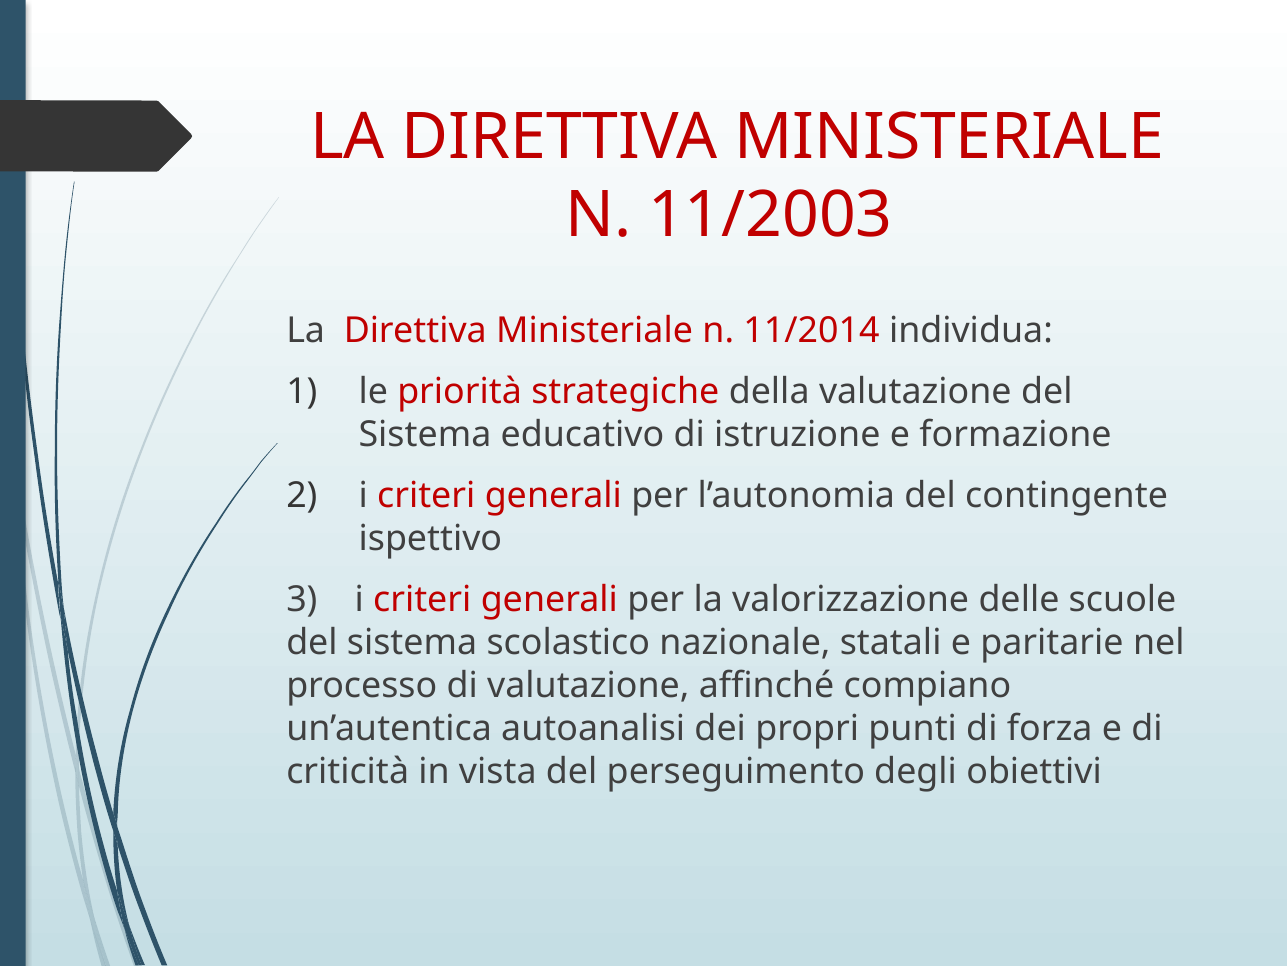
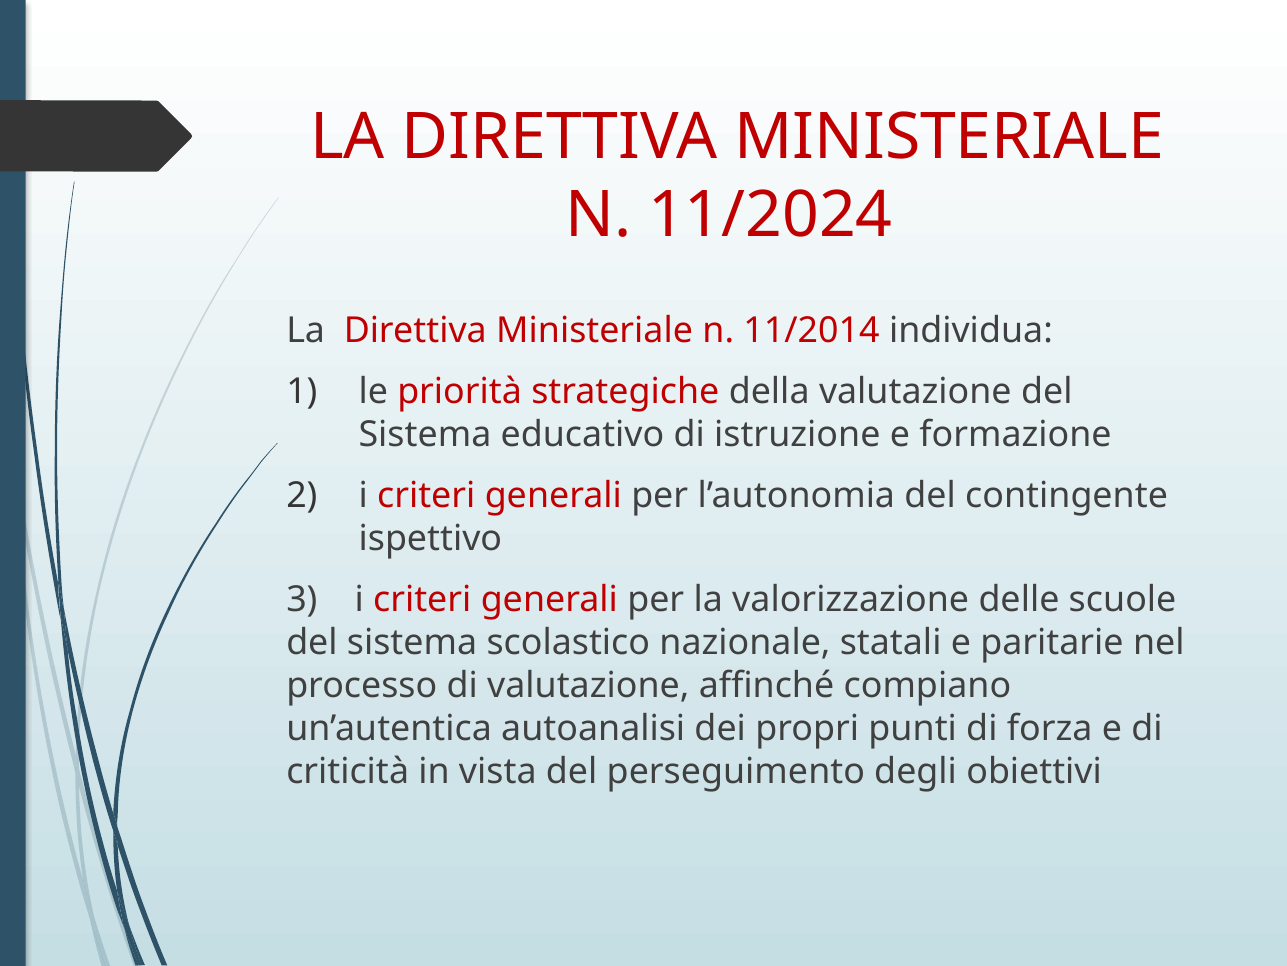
11/2003: 11/2003 -> 11/2024
